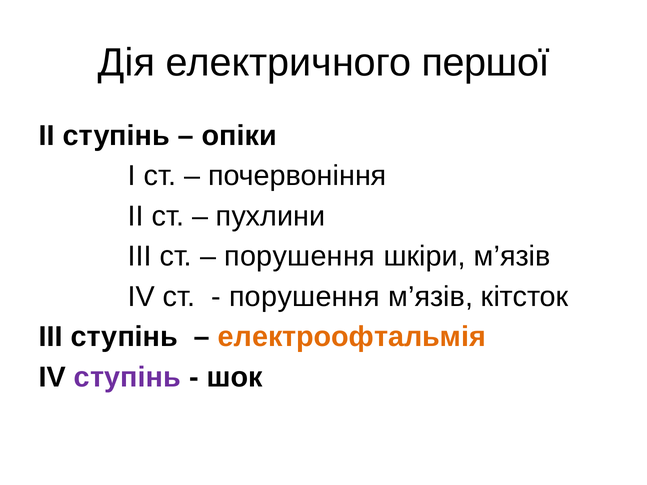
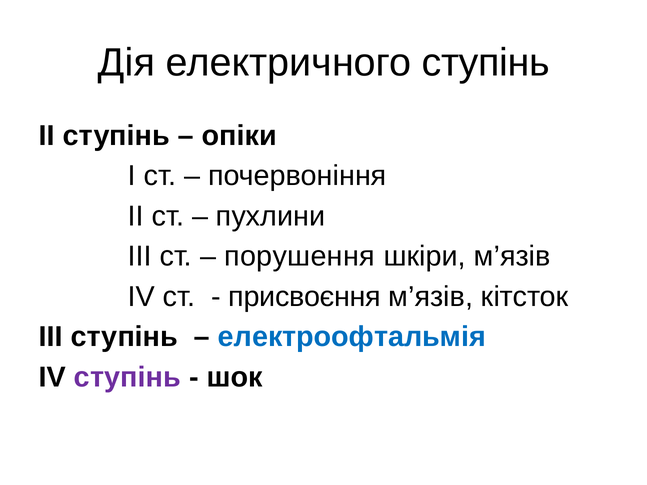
електричного першої: першої -> ступінь
порушення at (304, 297): порушення -> присвоєння
електроофтальмія colour: orange -> blue
